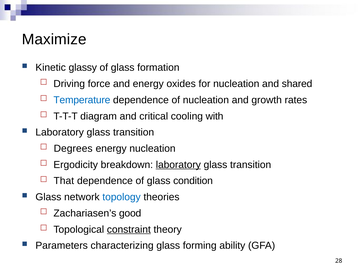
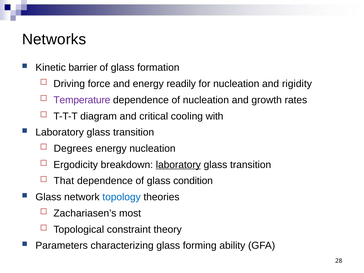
Maximize: Maximize -> Networks
glassy: glassy -> barrier
oxides: oxides -> readily
shared: shared -> rigidity
Temperature colour: blue -> purple
good: good -> most
constraint underline: present -> none
